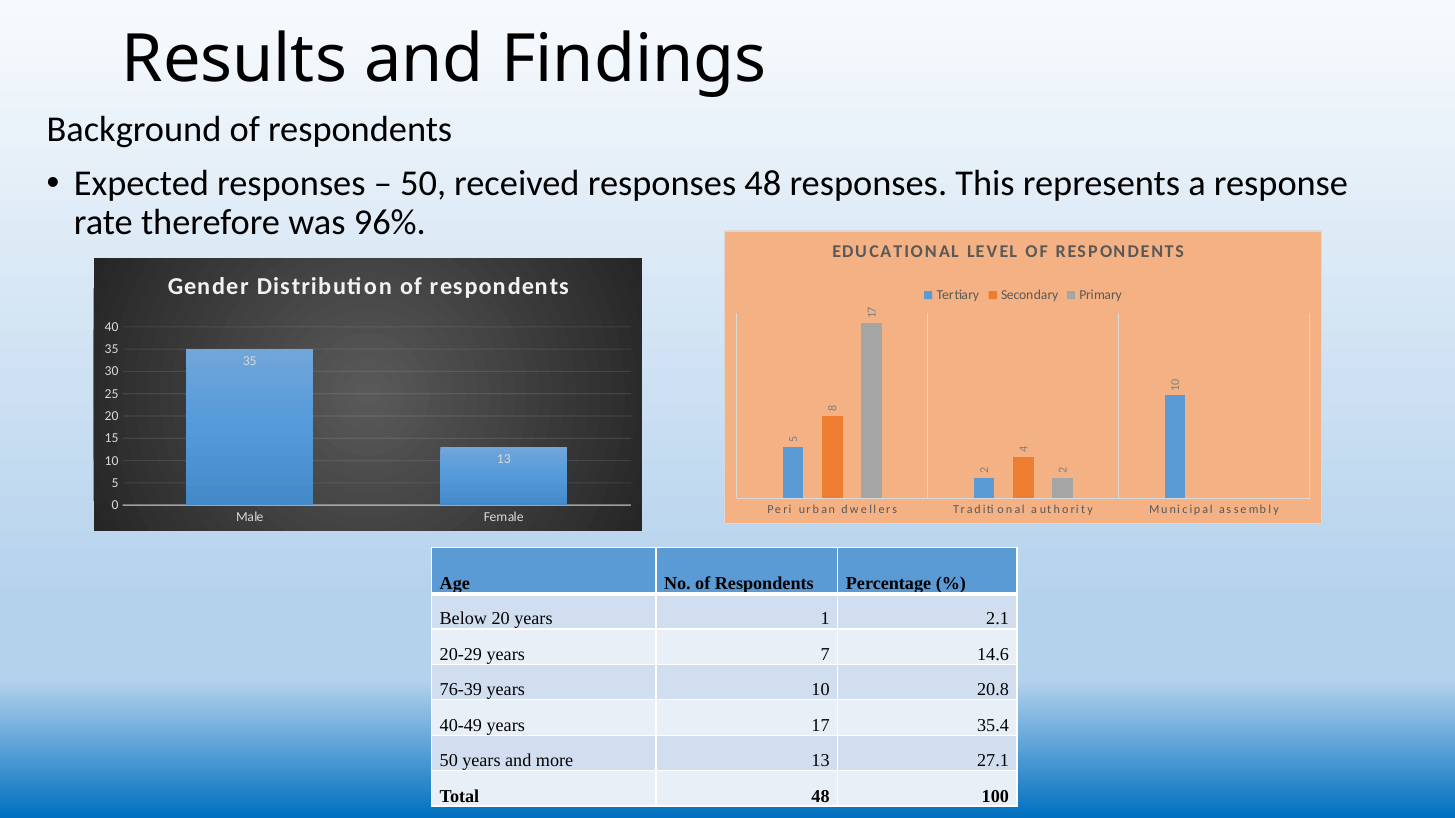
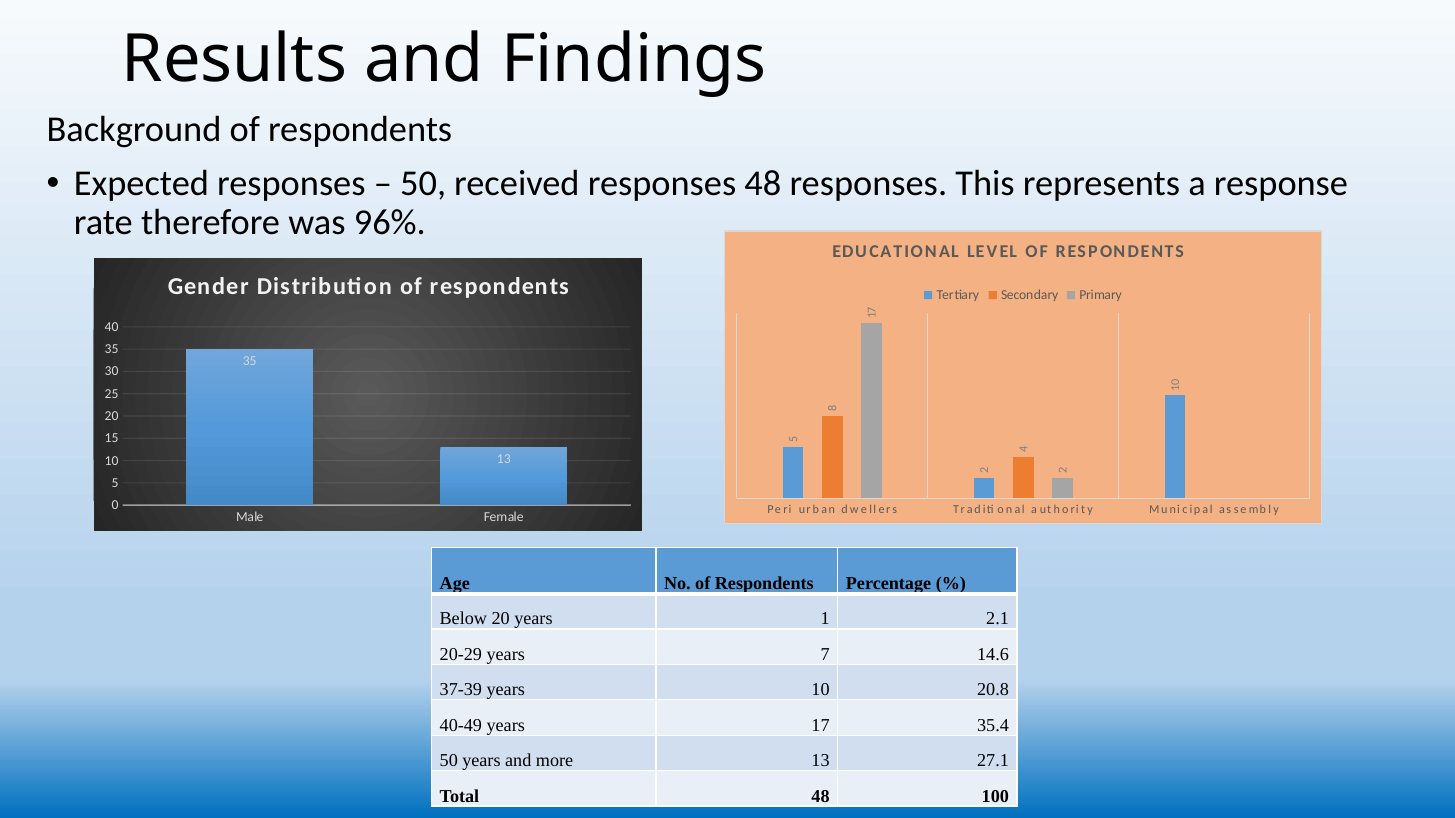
76-39: 76-39 -> 37-39
